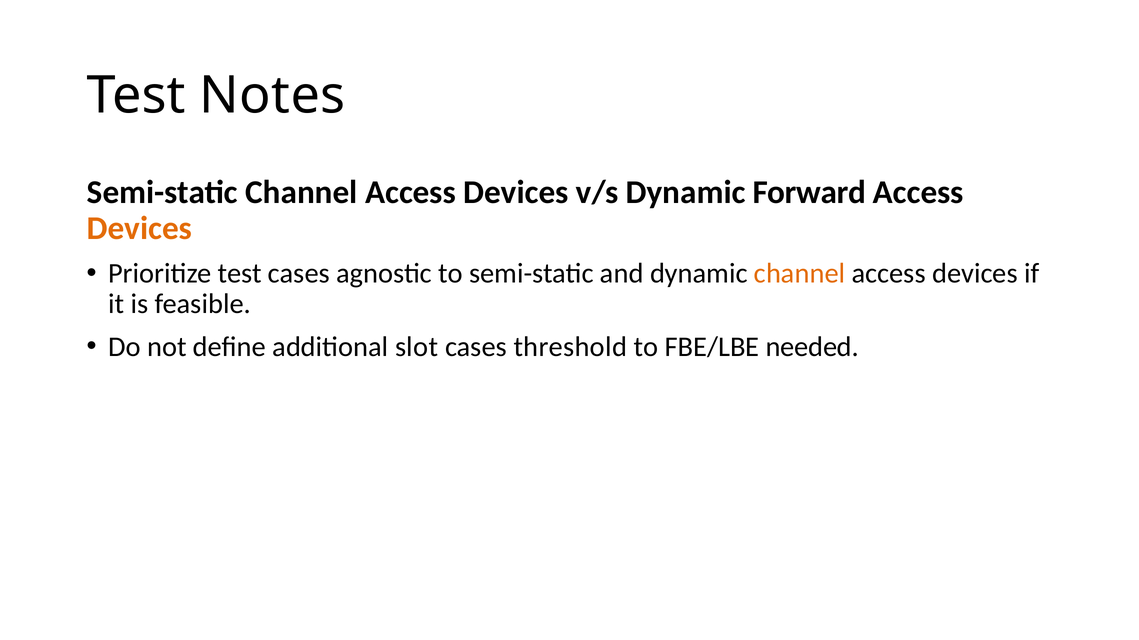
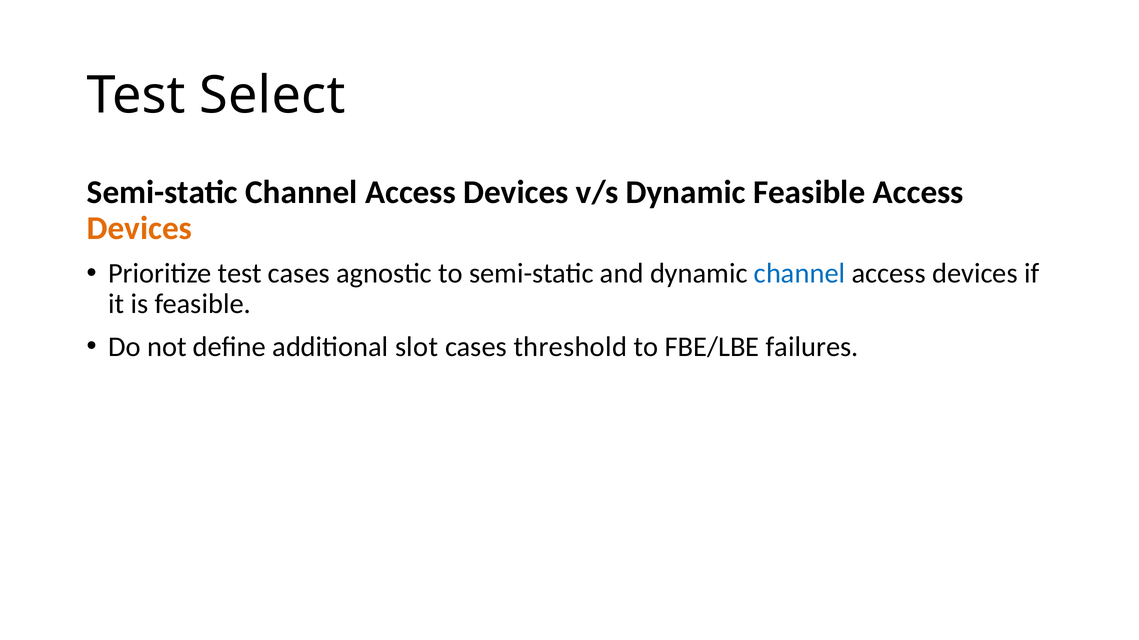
Notes: Notes -> Select
Dynamic Forward: Forward -> Feasible
channel at (800, 274) colour: orange -> blue
needed: needed -> failures
